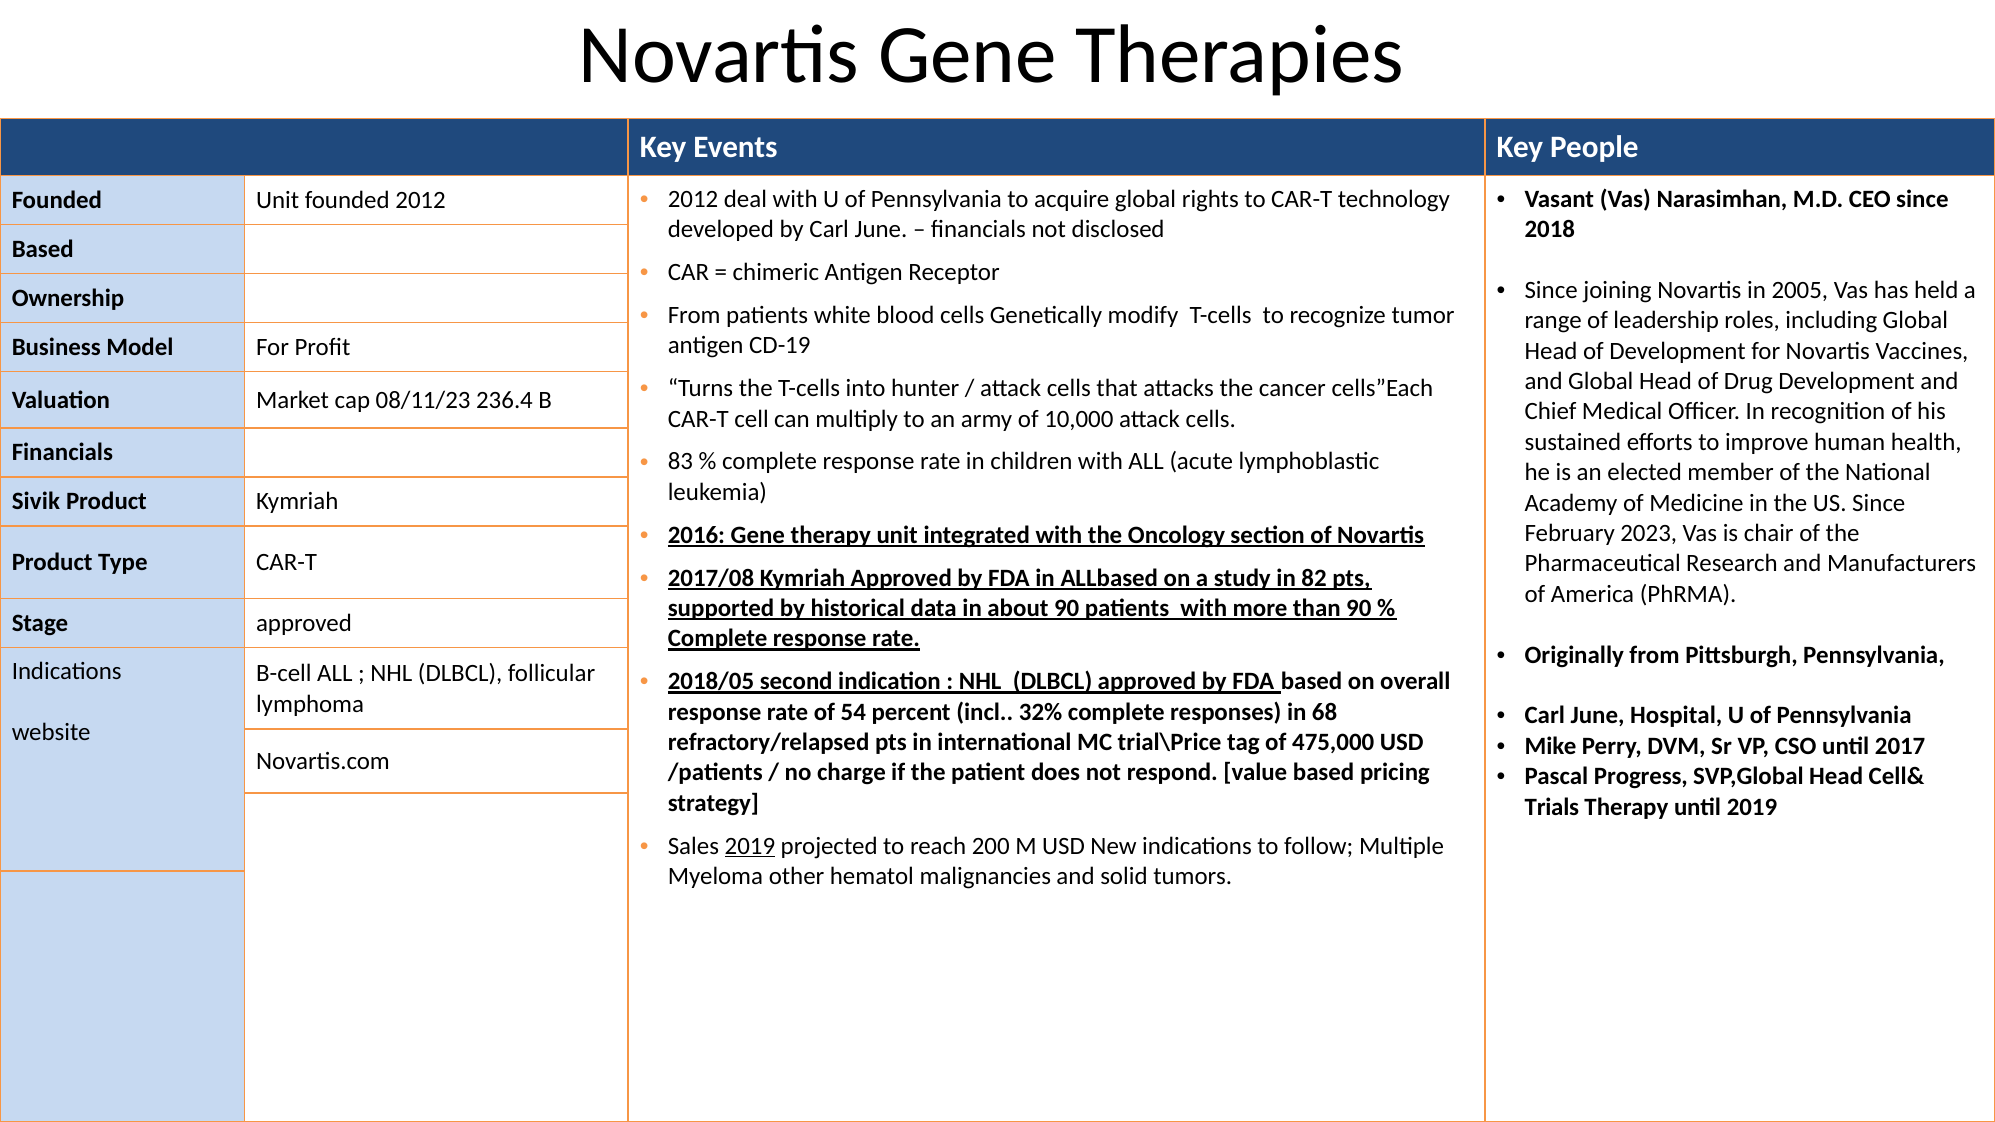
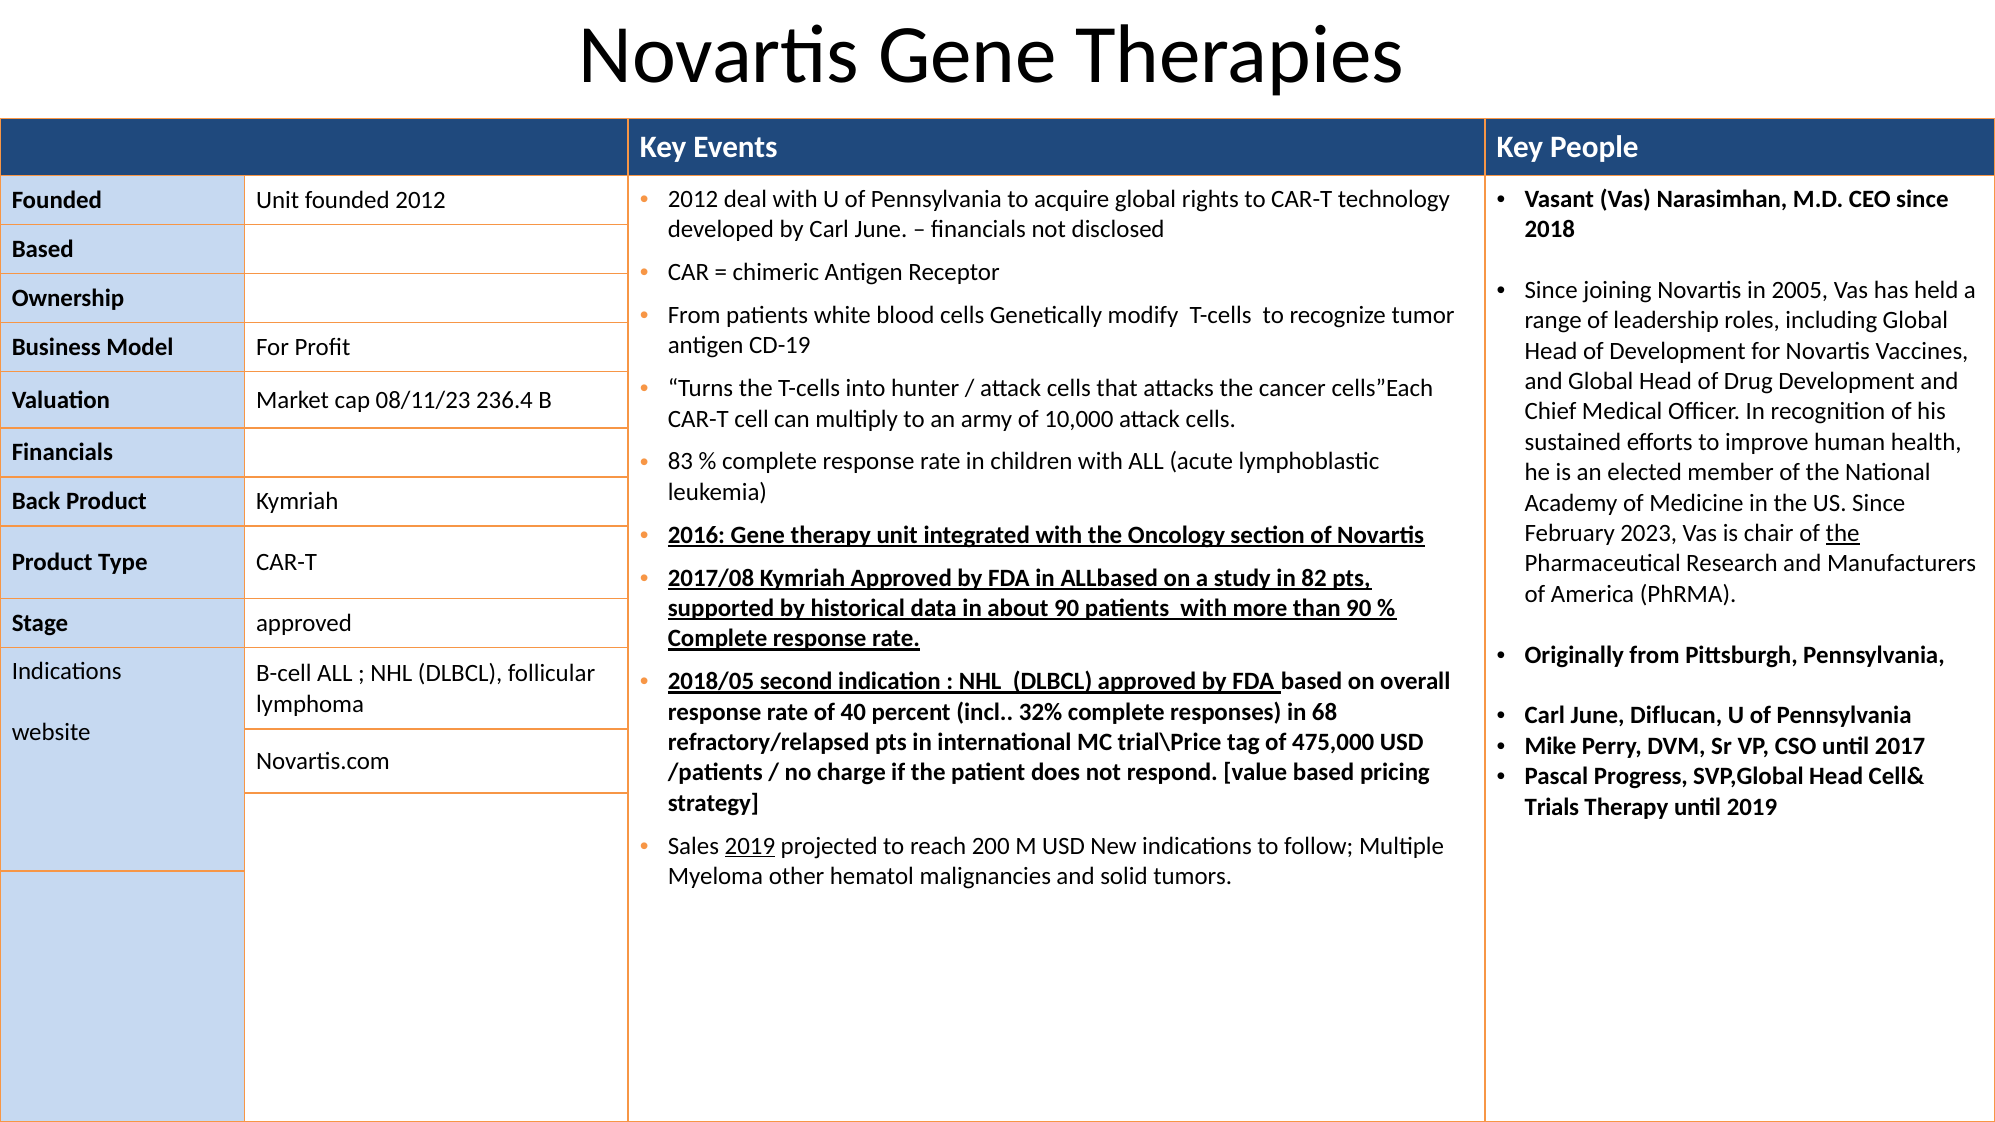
Sivik: Sivik -> Back
the at (1843, 533) underline: none -> present
54: 54 -> 40
Hospital: Hospital -> Diflucan
